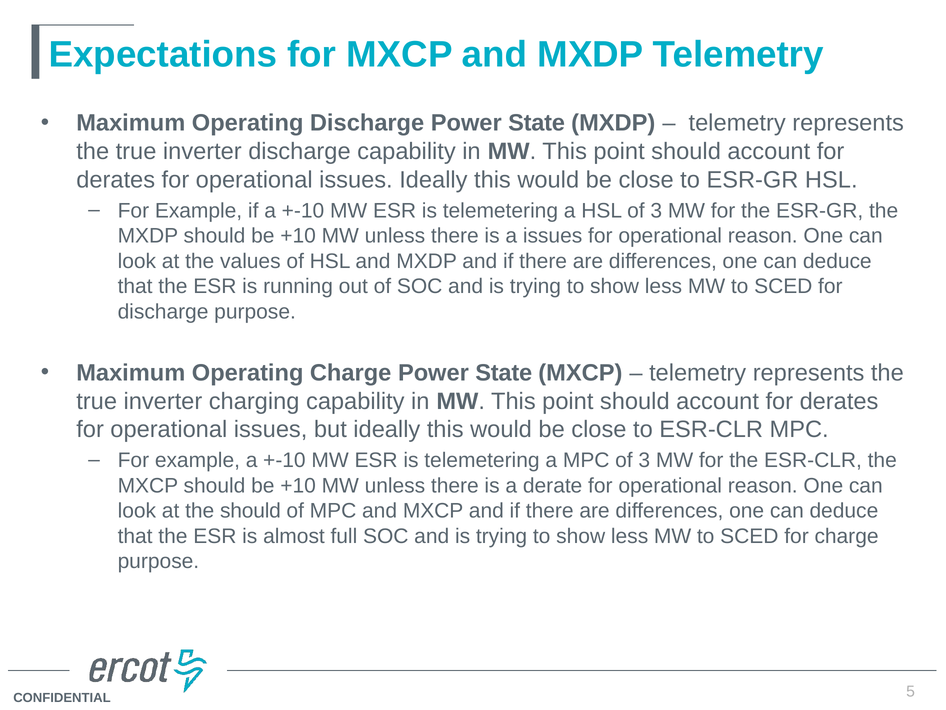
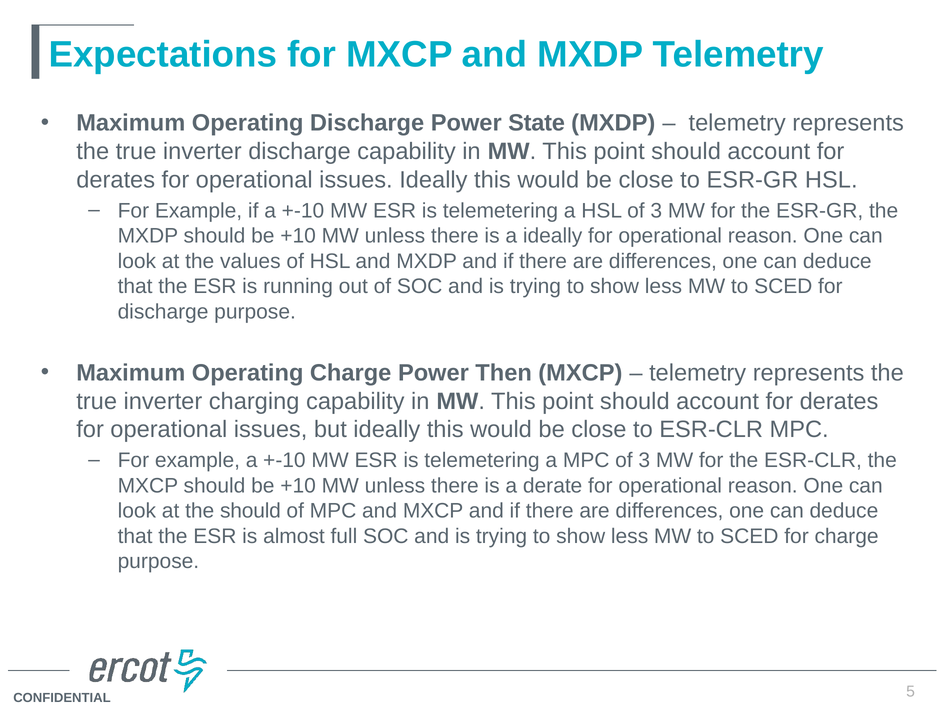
a issues: issues -> ideally
Charge Power State: State -> Then
